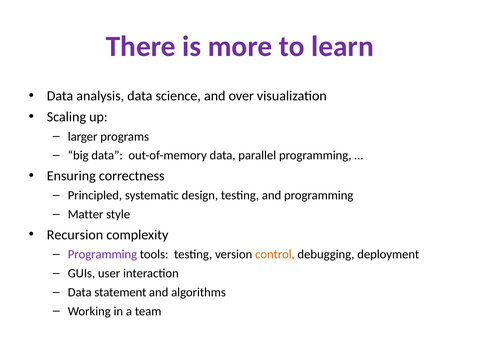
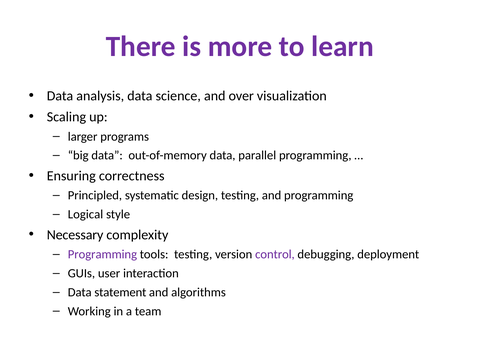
Matter: Matter -> Logical
Recursion: Recursion -> Necessary
control colour: orange -> purple
